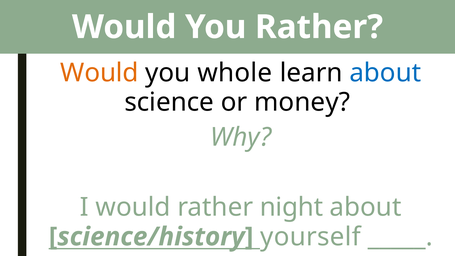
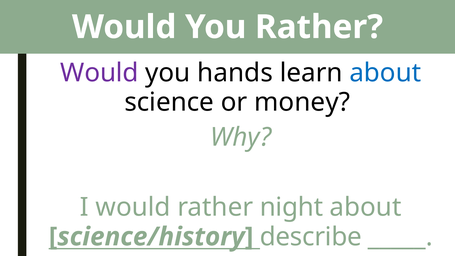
Would at (99, 73) colour: orange -> purple
whole: whole -> hands
yourself: yourself -> describe
